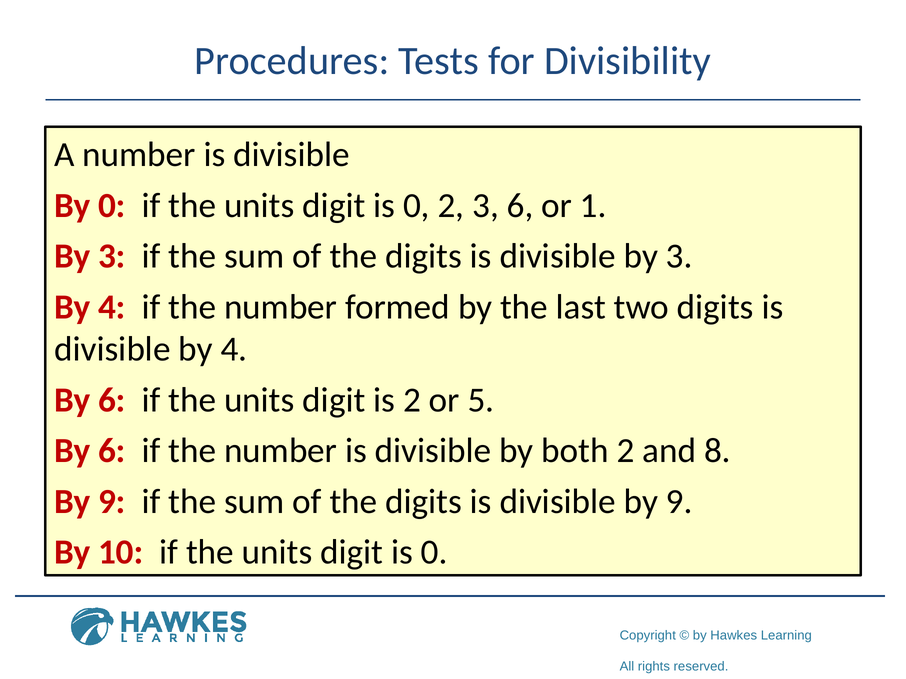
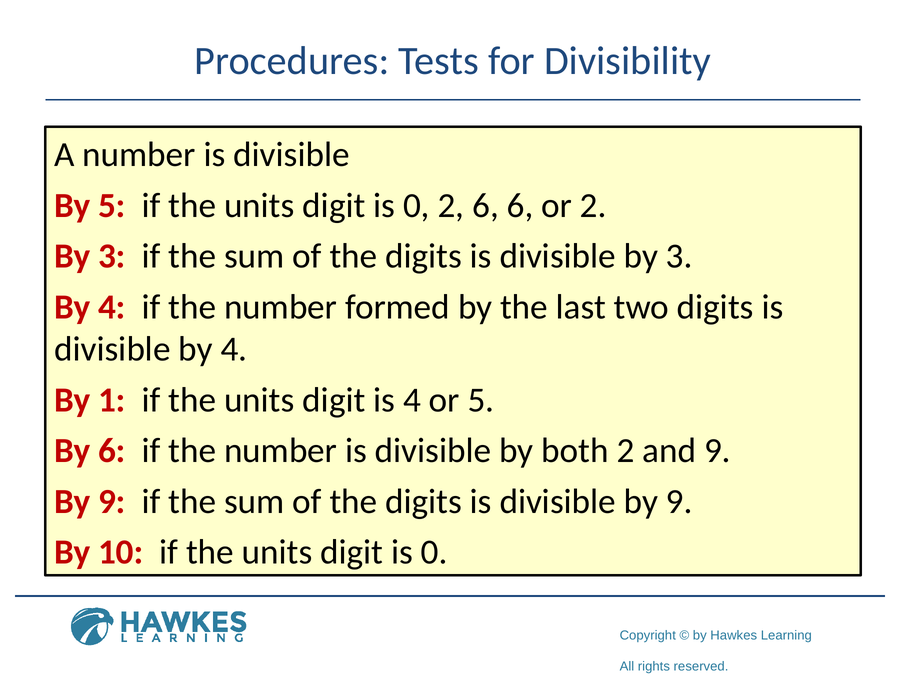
By 0: 0 -> 5
2 3: 3 -> 6
or 1: 1 -> 2
6 at (112, 400): 6 -> 1
is 2: 2 -> 4
and 8: 8 -> 9
